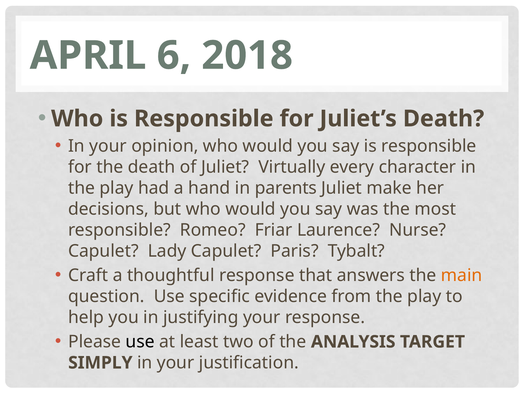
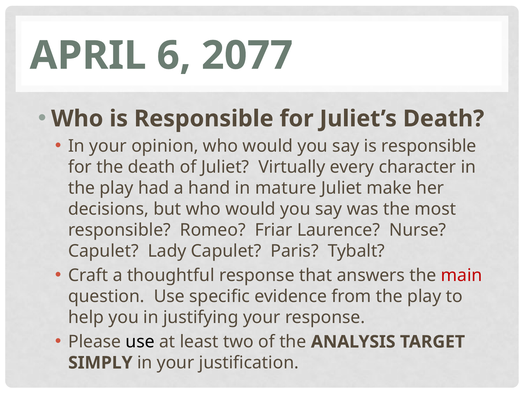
2018: 2018 -> 2077
parents: parents -> mature
main colour: orange -> red
